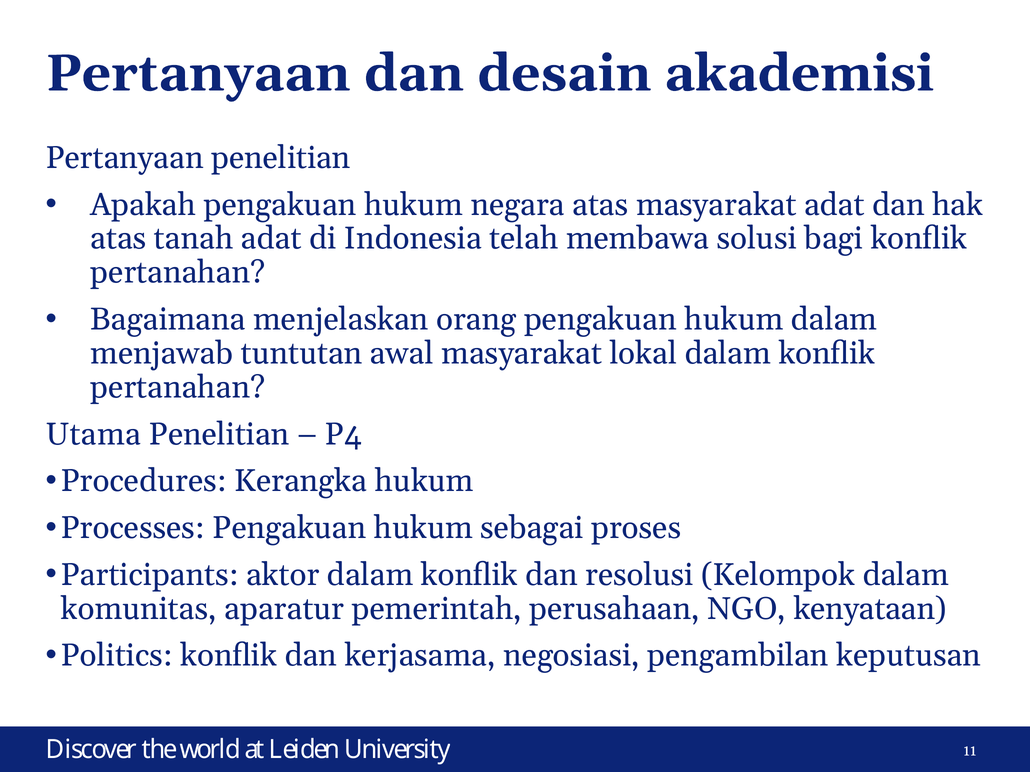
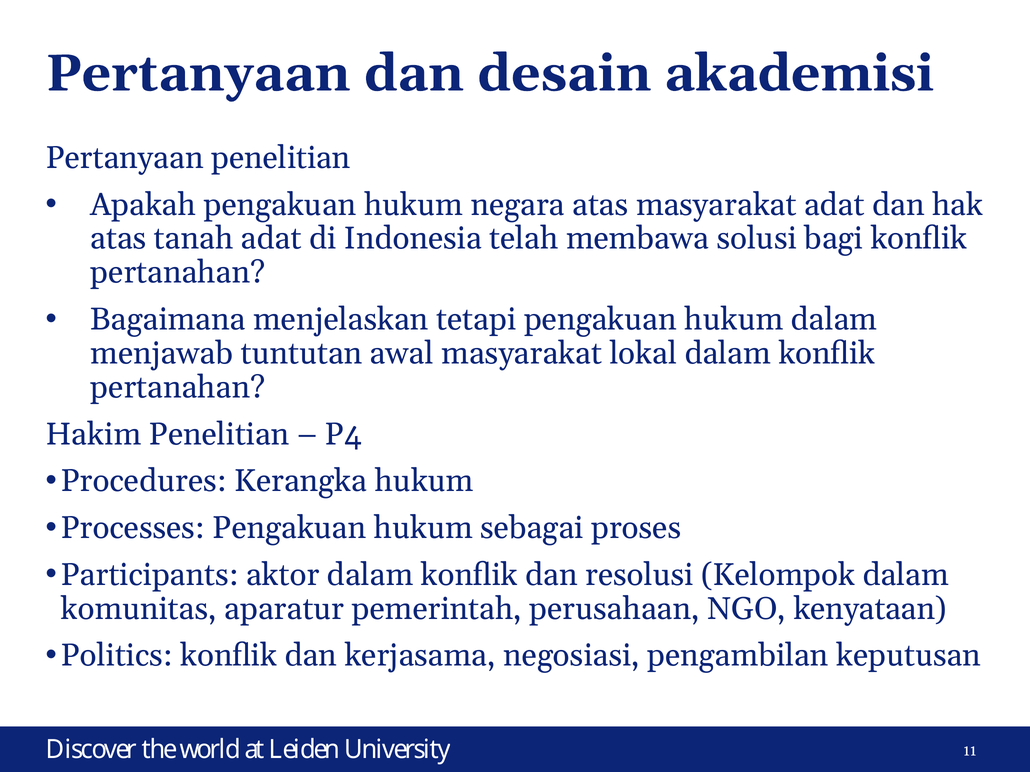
orang: orang -> tetapi
Utama: Utama -> Hakim
